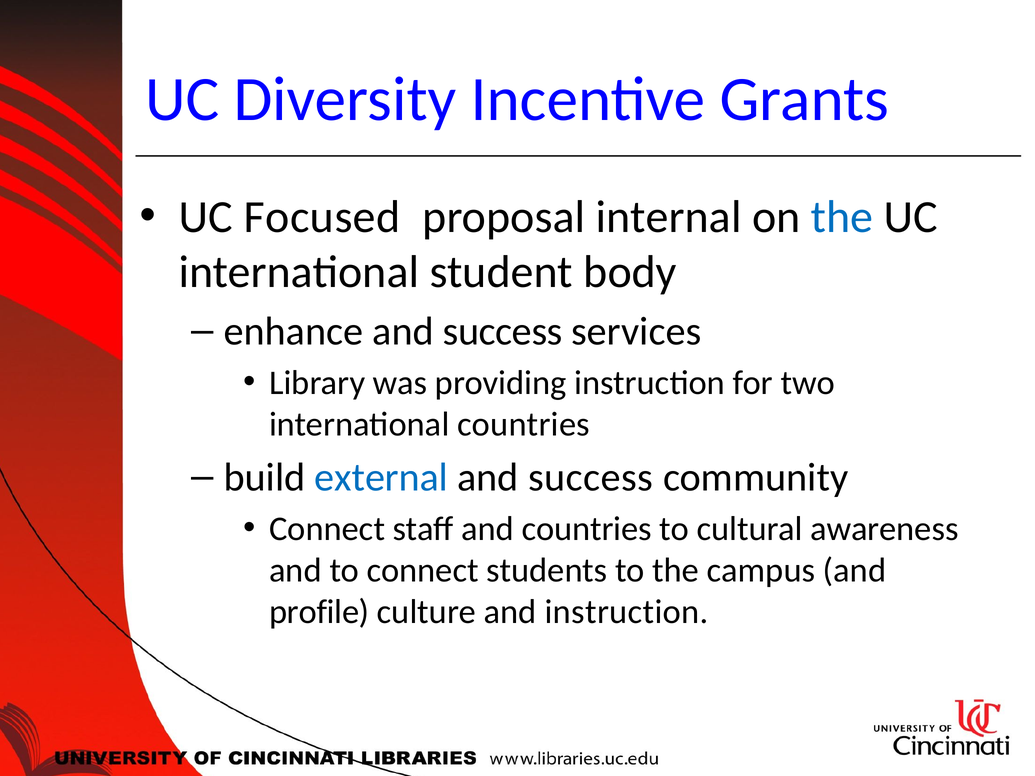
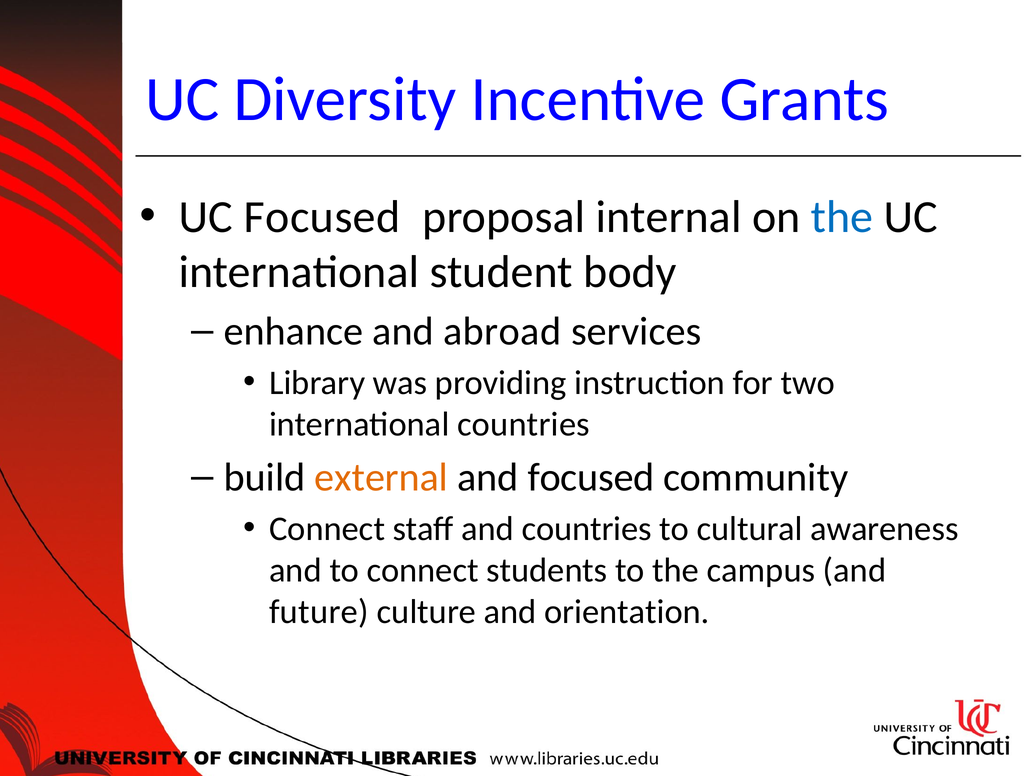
enhance and success: success -> abroad
external colour: blue -> orange
success at (591, 478): success -> focused
profile: profile -> future
and instruction: instruction -> orientation
